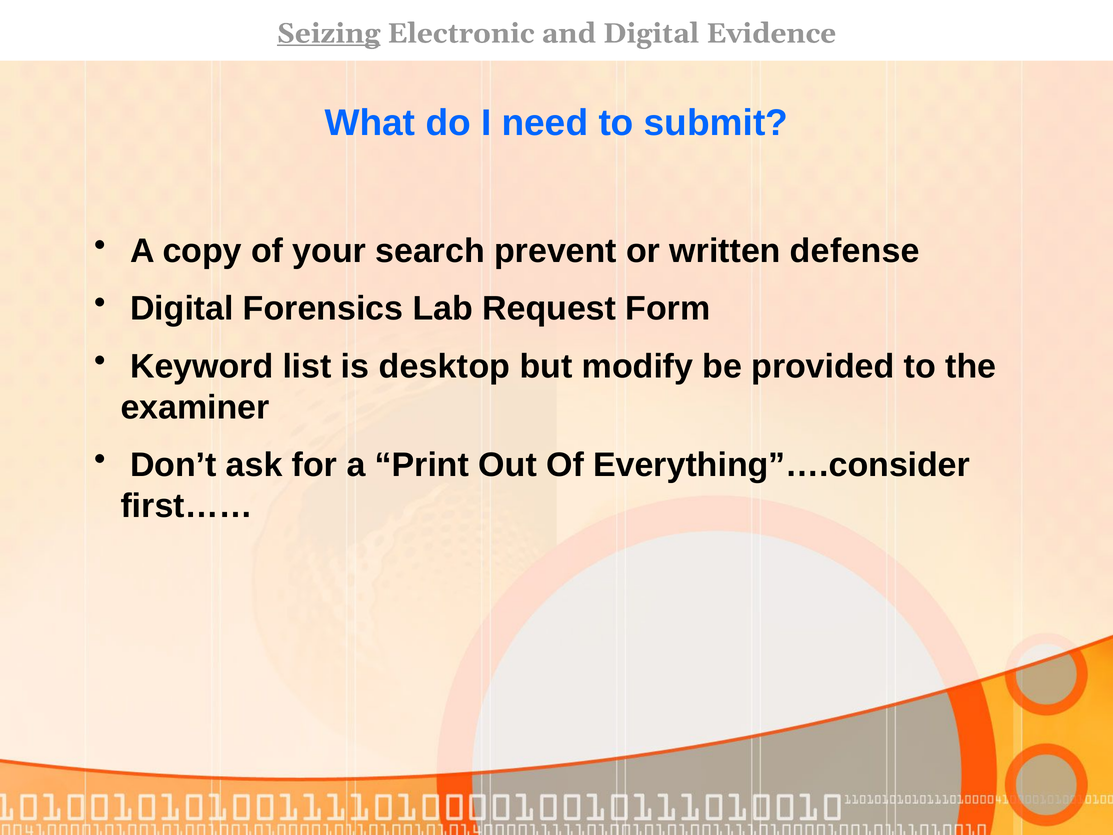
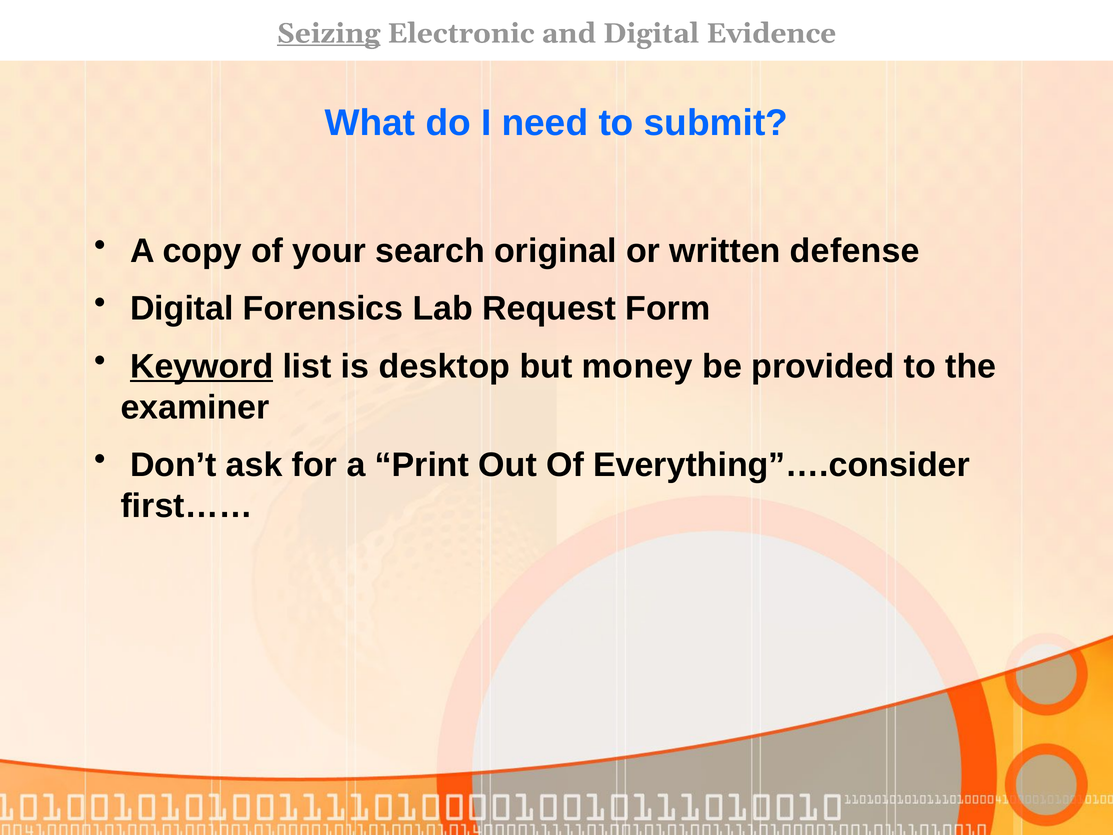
prevent: prevent -> original
Keyword underline: none -> present
modify: modify -> money
